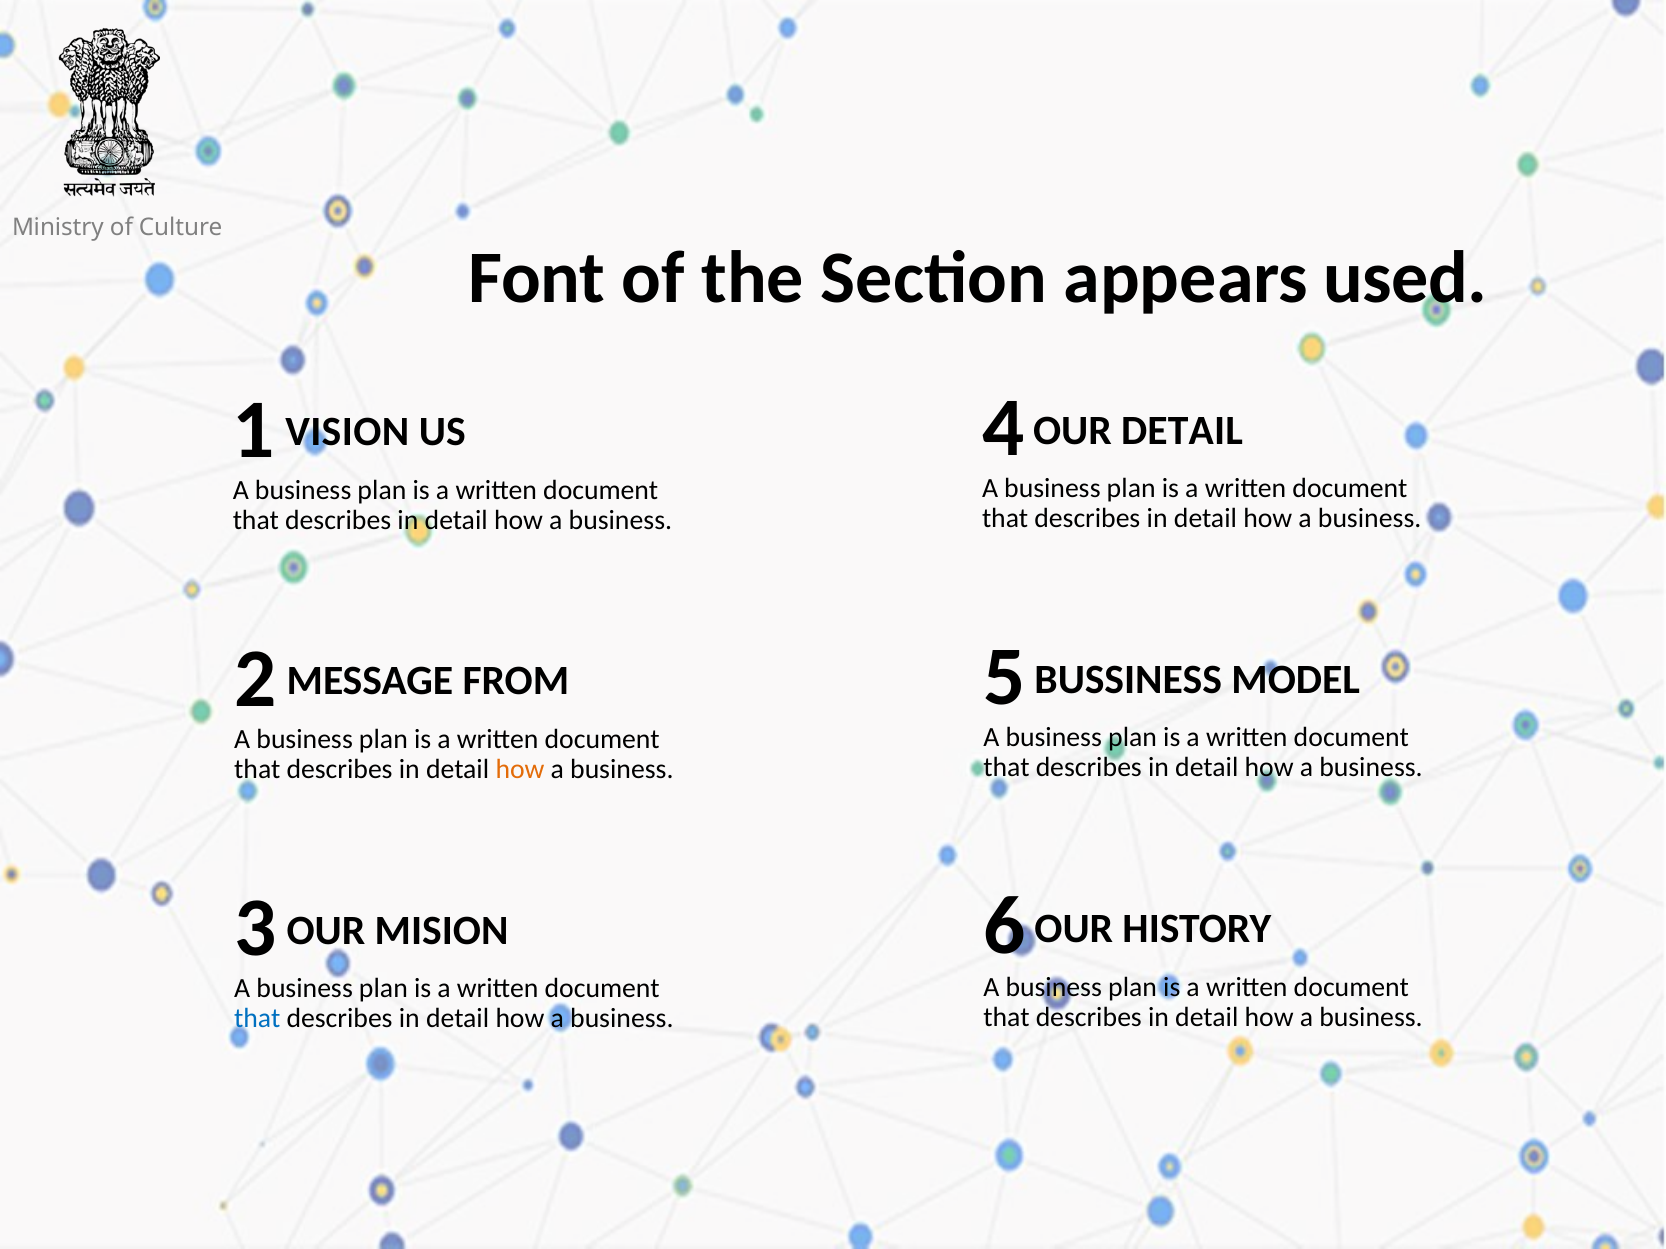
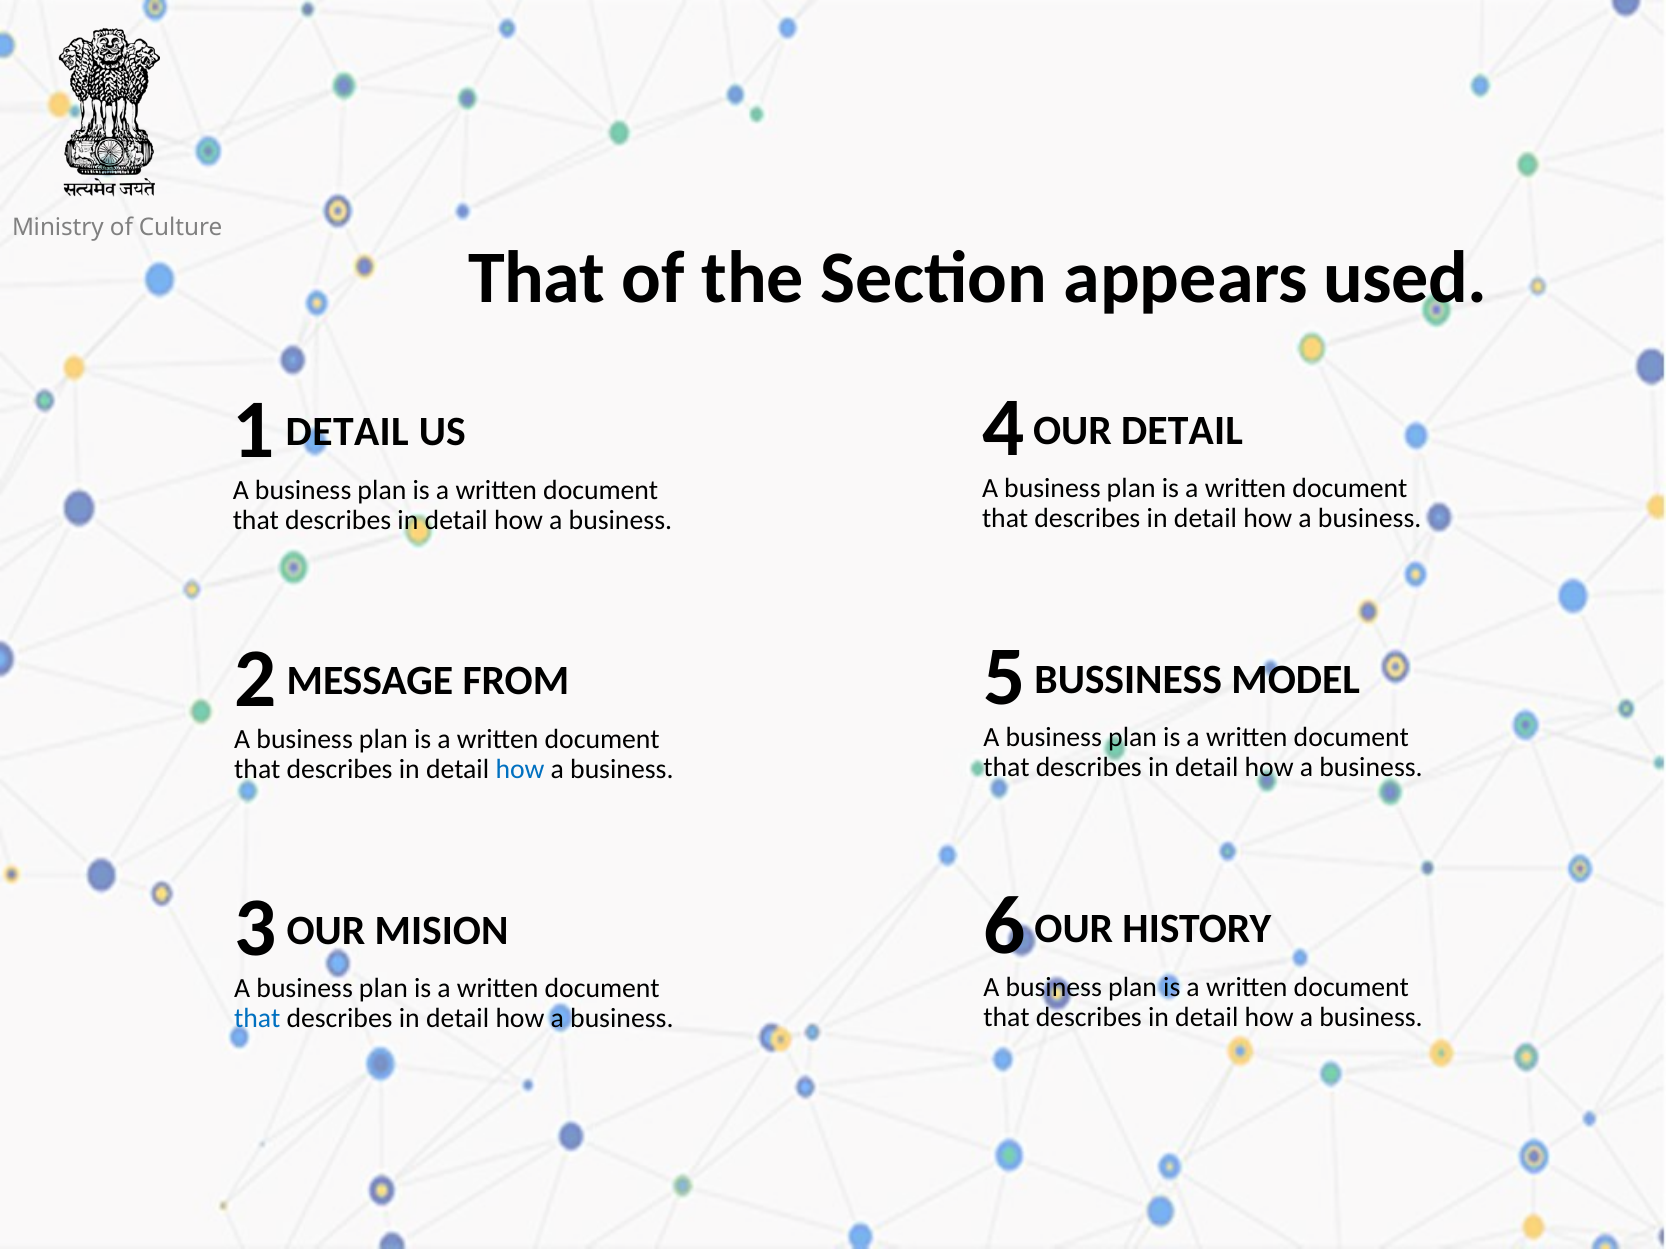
Font at (537, 279): Font -> That
1 VISION: VISION -> DETAIL
how at (520, 770) colour: orange -> blue
